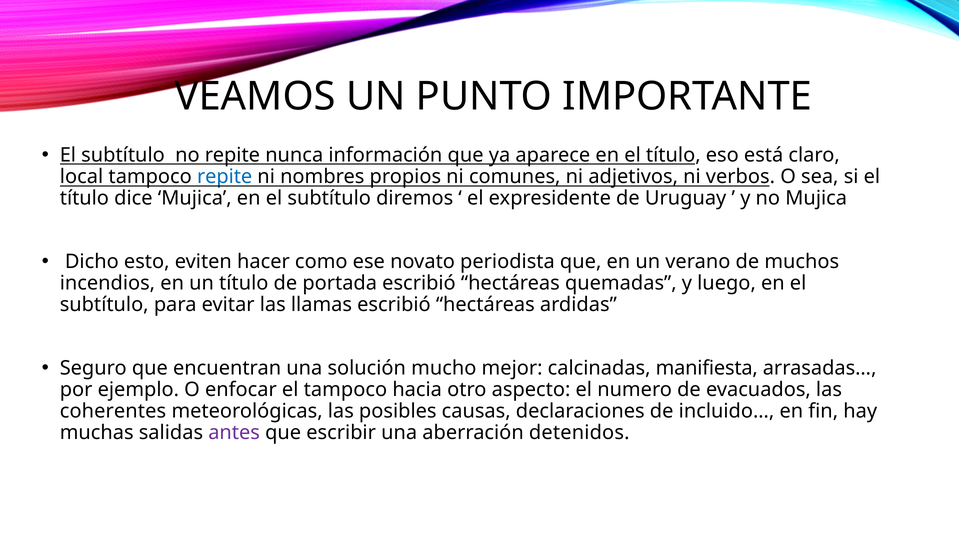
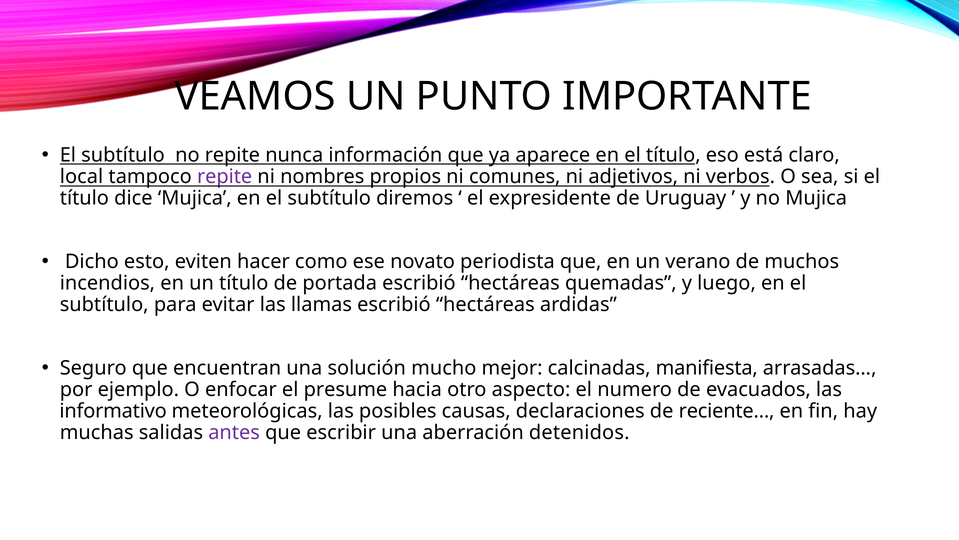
repite at (225, 177) colour: blue -> purple
el tampoco: tampoco -> presume
coherentes: coherentes -> informativo
incluido…: incluido… -> reciente…
